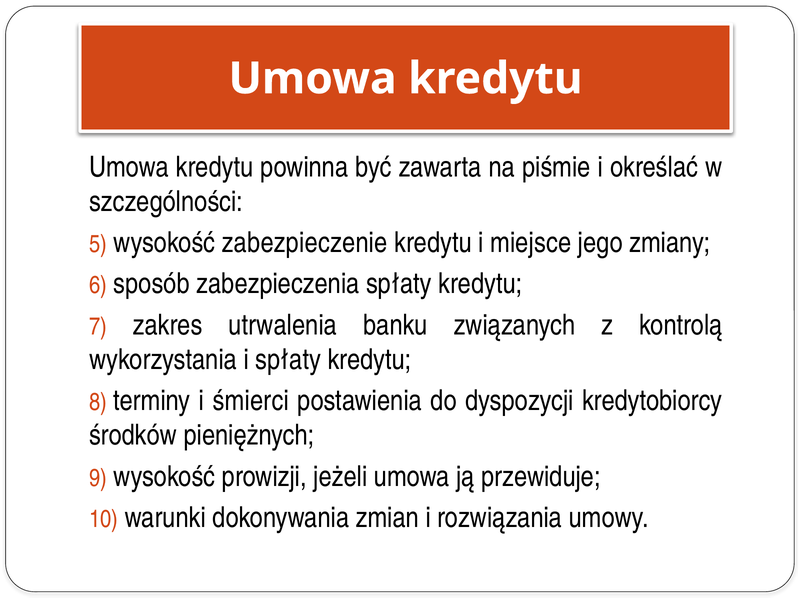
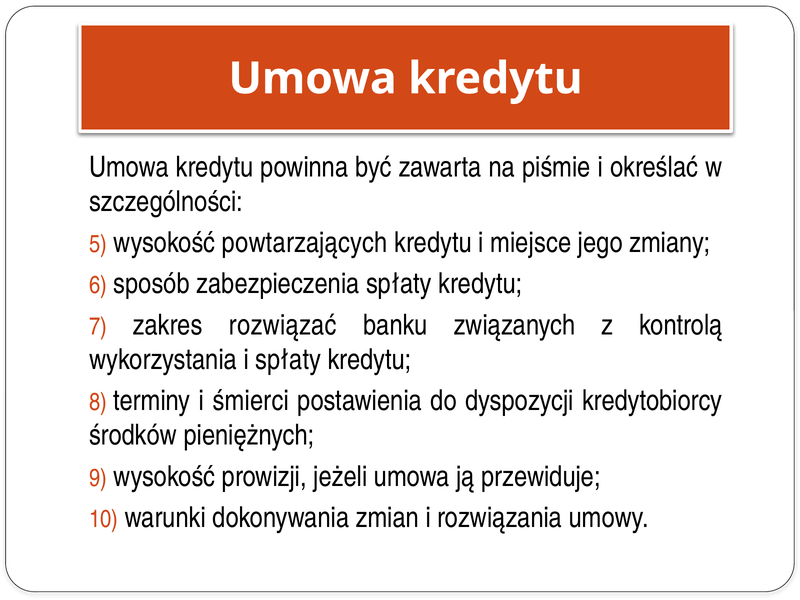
zabezpieczenie: zabezpieczenie -> powtarzających
utrwalenia: utrwalenia -> rozwiązać
